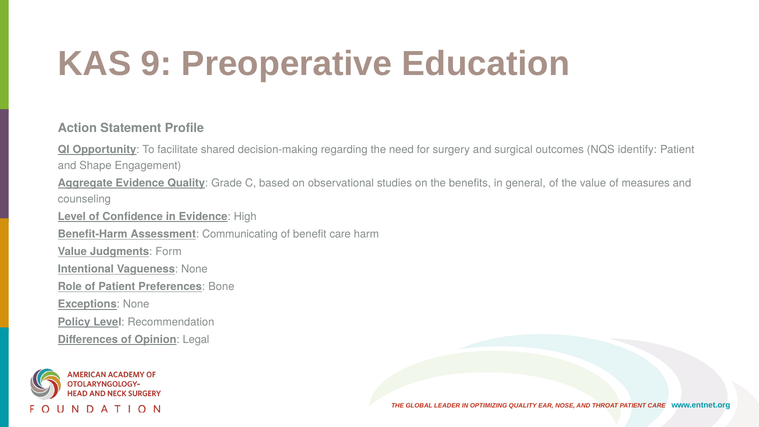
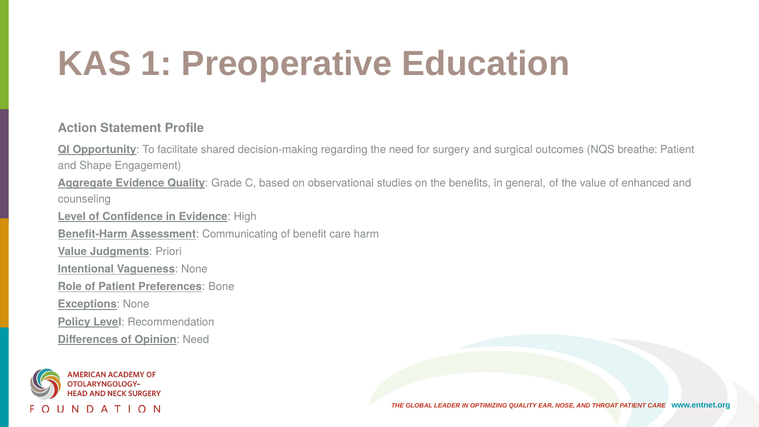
9: 9 -> 1
identify: identify -> breathe
measures: measures -> enhanced
Form: Form -> Priori
Opinion Legal: Legal -> Need
